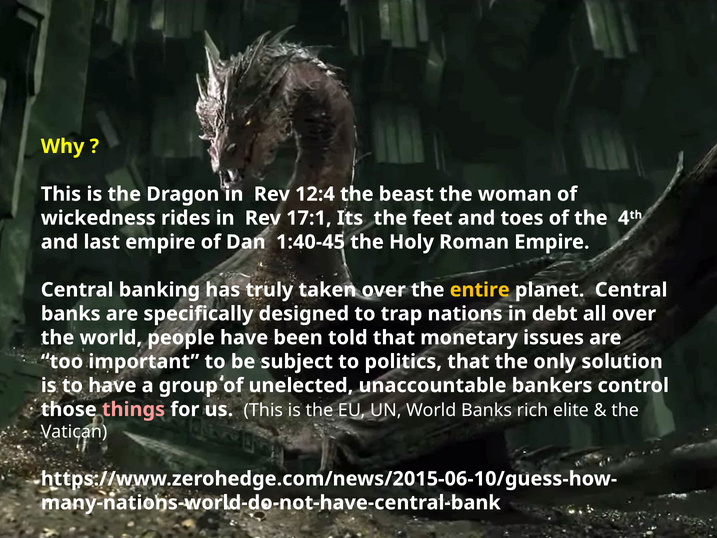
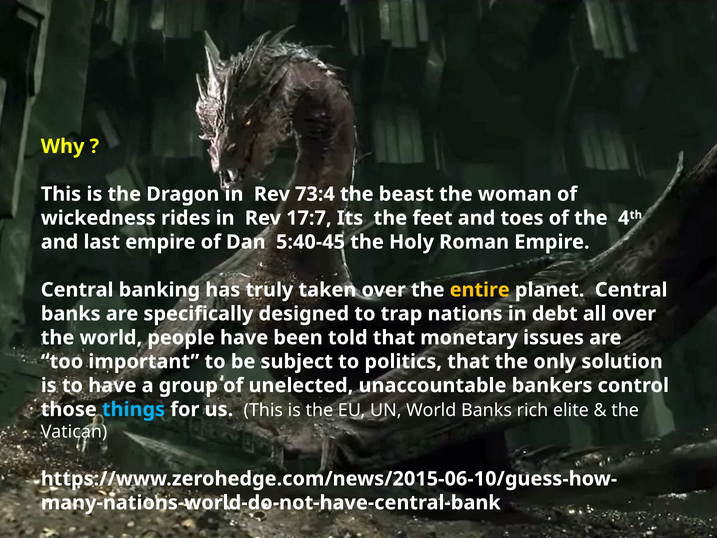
12:4: 12:4 -> 73:4
17:1: 17:1 -> 17:7
1:40-45: 1:40-45 -> 5:40-45
things colour: pink -> light blue
